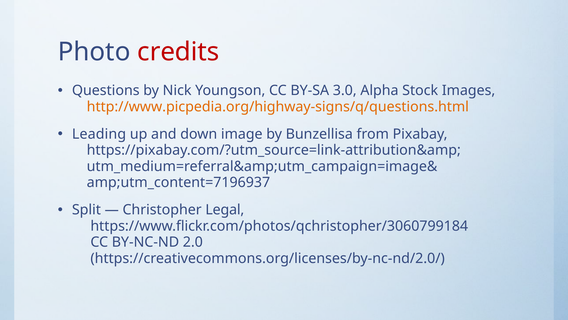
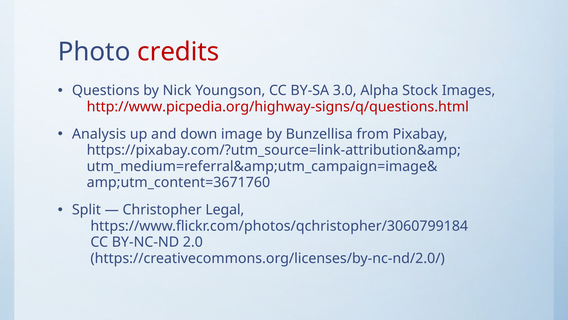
http://www.picpedia.org/highway-signs/q/questions.html colour: orange -> red
Leading: Leading -> Analysis
amp;utm_content=7196937: amp;utm_content=7196937 -> amp;utm_content=3671760
